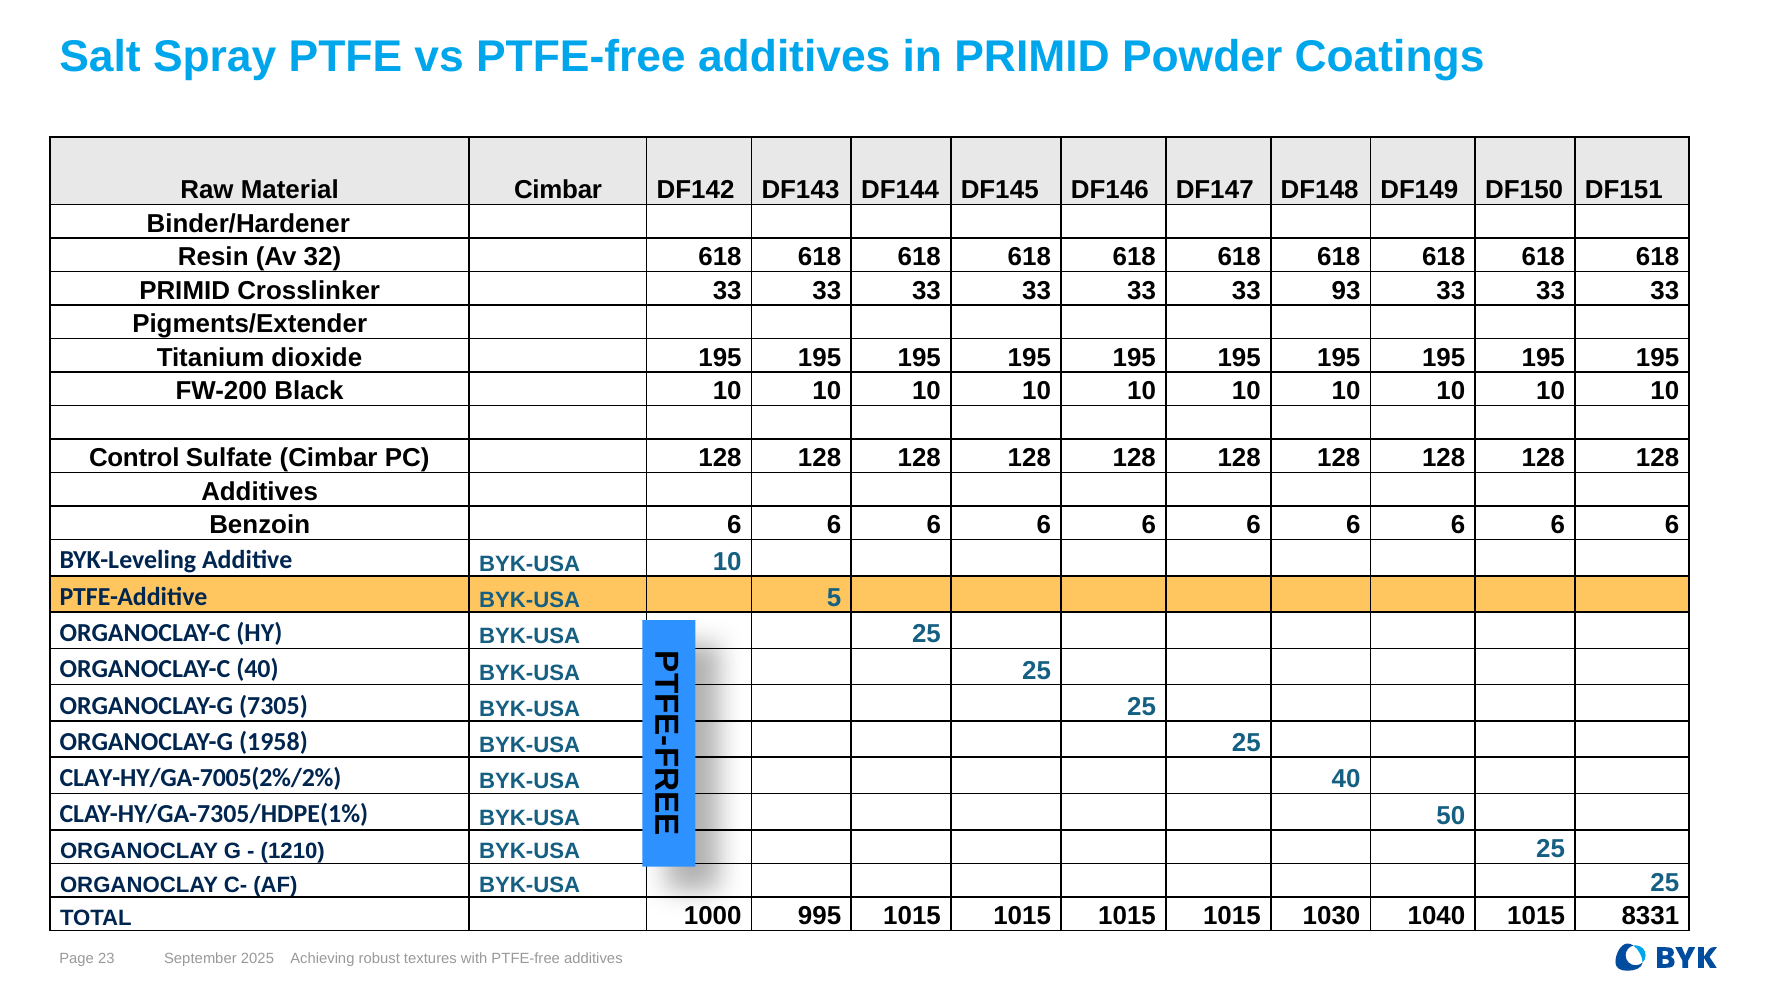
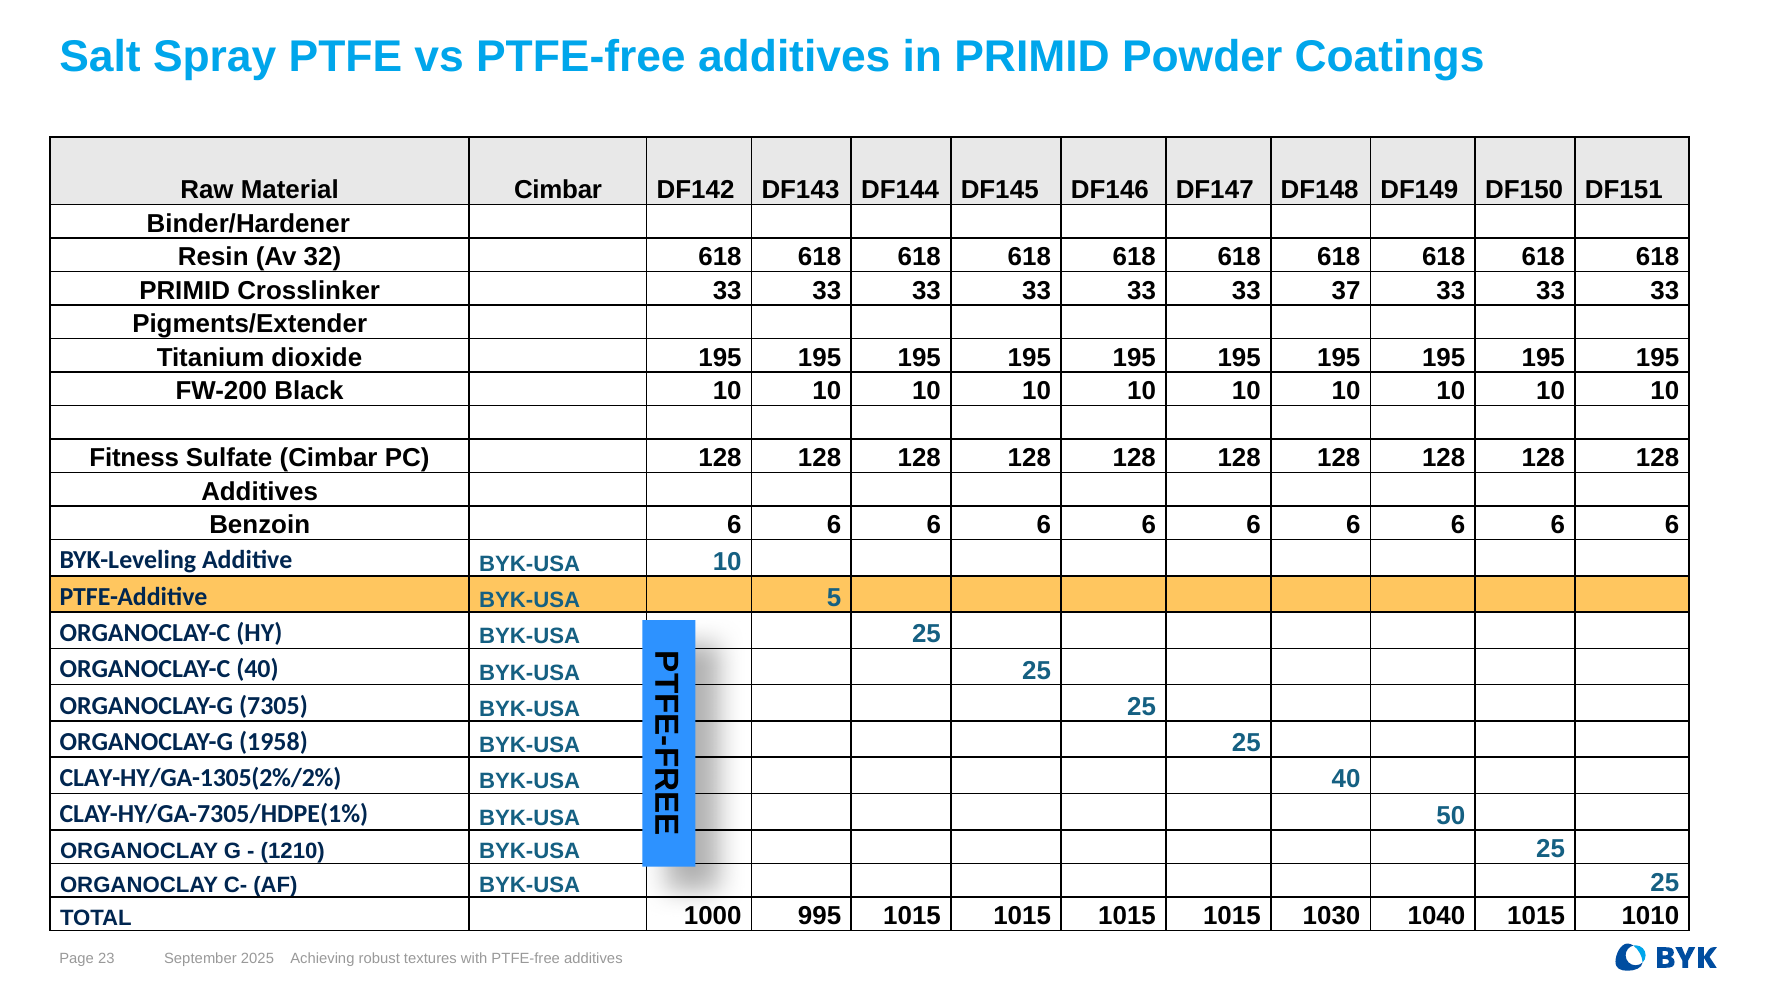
93: 93 -> 37
Control: Control -> Fitness
CLAY-HY/GA-7005(2%/2%: CLAY-HY/GA-7005(2%/2% -> CLAY-HY/GA-1305(2%/2%
8331: 8331 -> 1010
